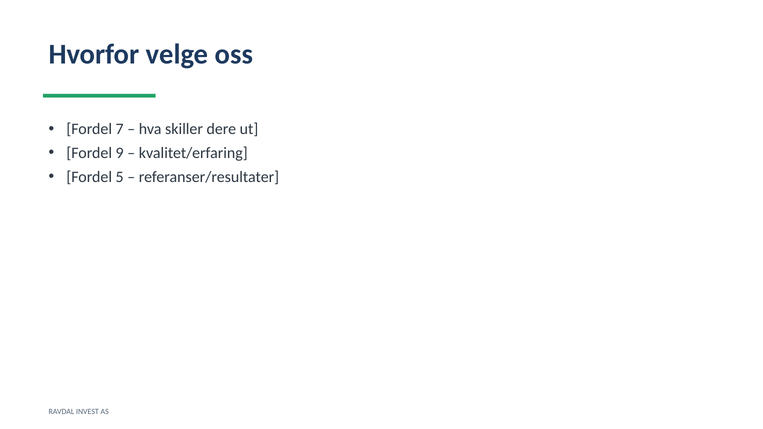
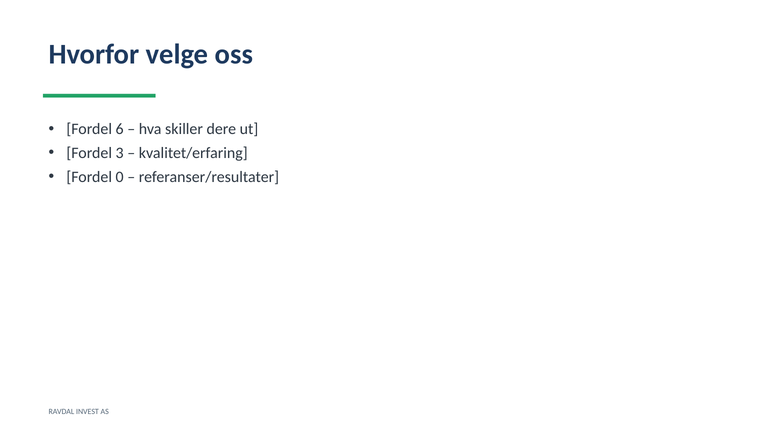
7: 7 -> 6
9: 9 -> 3
5: 5 -> 0
